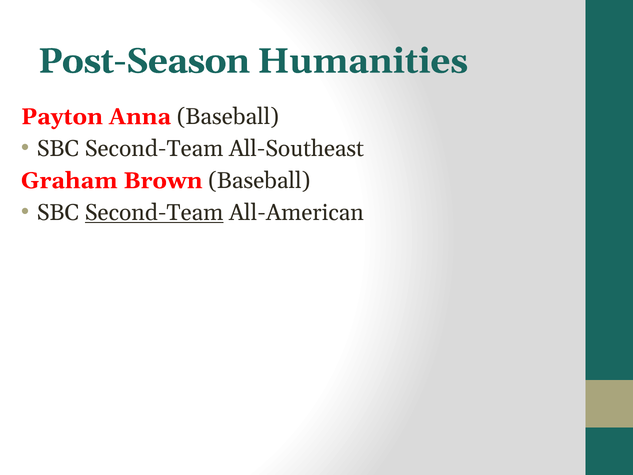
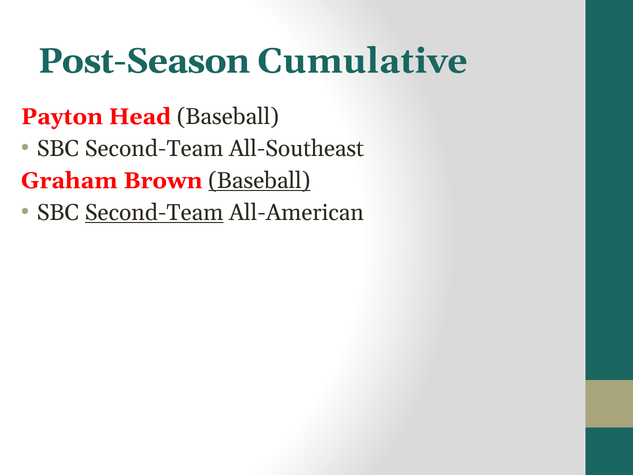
Humanities: Humanities -> Cumulative
Anna: Anna -> Head
Baseball at (259, 181) underline: none -> present
